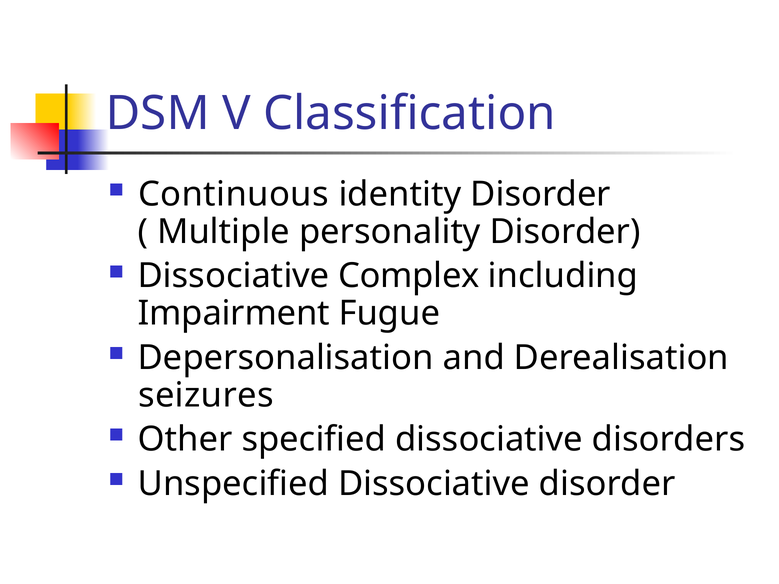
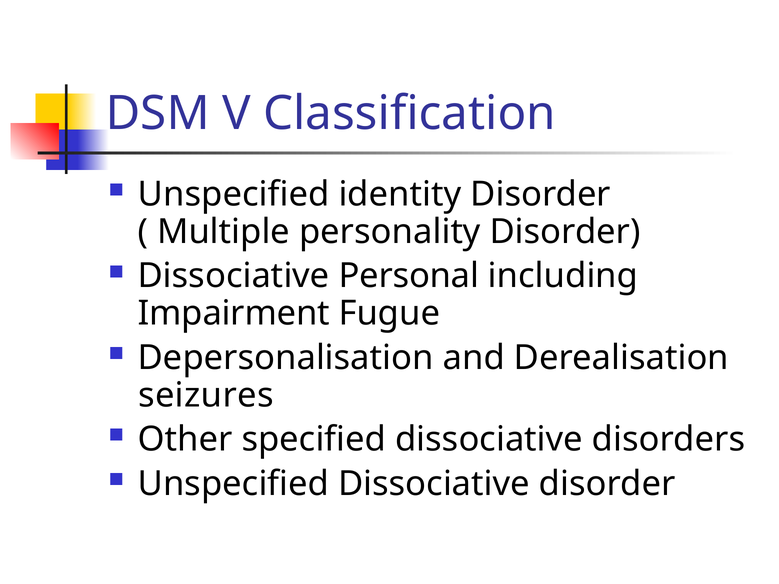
Continuous at (233, 194): Continuous -> Unspecified
Complex: Complex -> Personal
